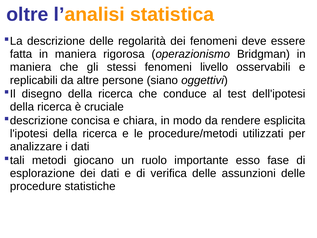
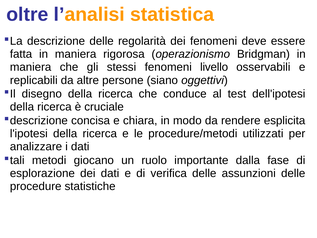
esso: esso -> dalla
